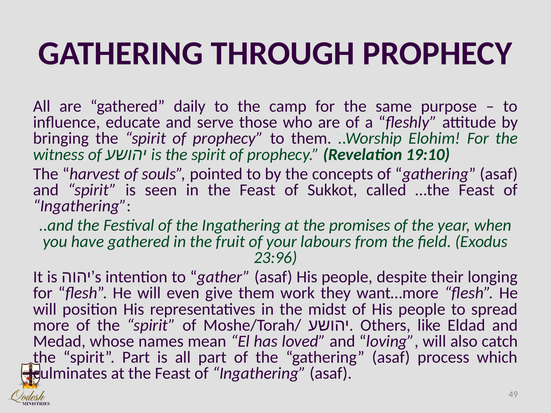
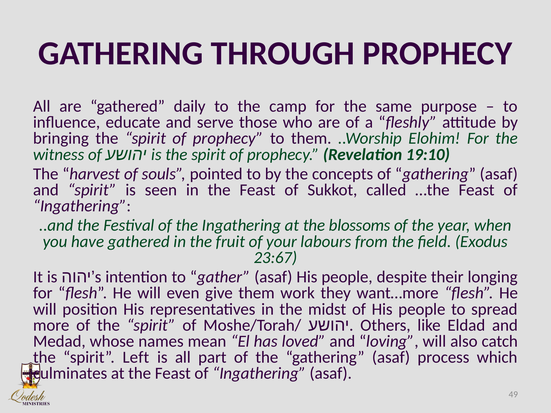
promises: promises -> blossoms
23:96: 23:96 -> 23:67
spirit Part: Part -> Left
